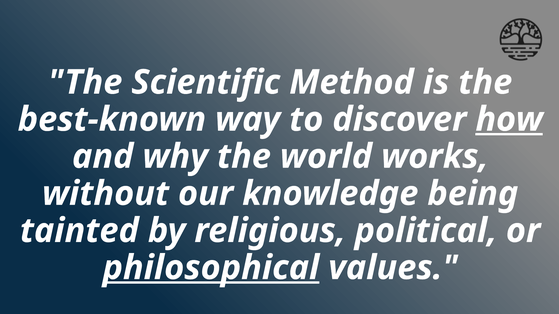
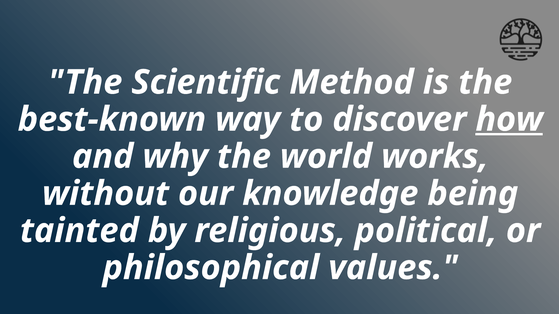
philosophical underline: present -> none
